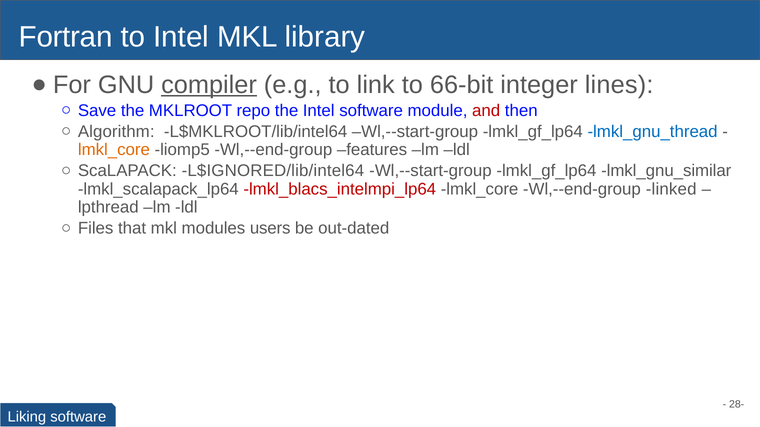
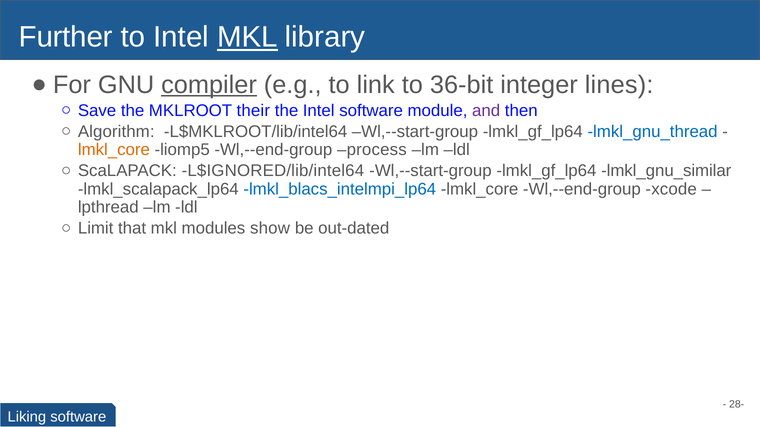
Fortran: Fortran -> Further
MKL at (247, 37) underline: none -> present
66-bit: 66-bit -> 36-bit
repo: repo -> their
and colour: red -> purple
features: features -> process
lmkl_blacs_intelmpi_lp64 colour: red -> blue
linked: linked -> xcode
Files: Files -> Limit
users: users -> show
